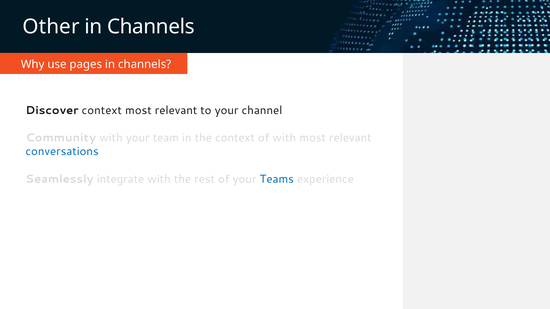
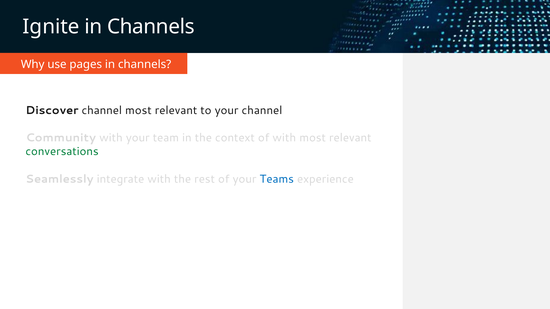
Other: Other -> Ignite
Discover context: context -> channel
conversations colour: blue -> green
